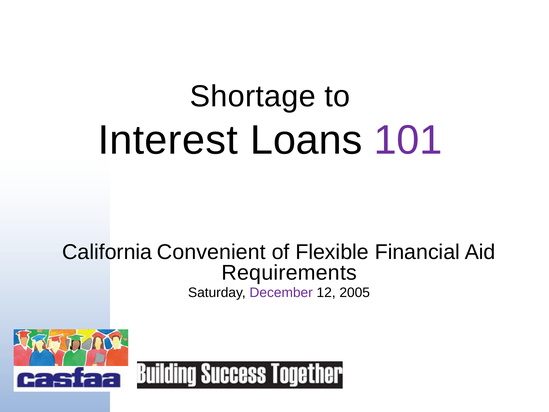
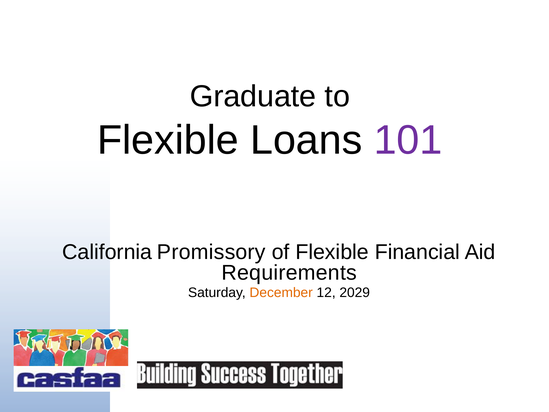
Shortage: Shortage -> Graduate
Interest at (168, 140): Interest -> Flexible
Convenient: Convenient -> Promissory
December colour: purple -> orange
2005: 2005 -> 2029
